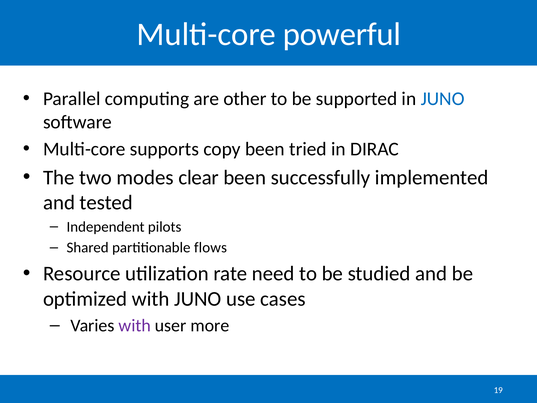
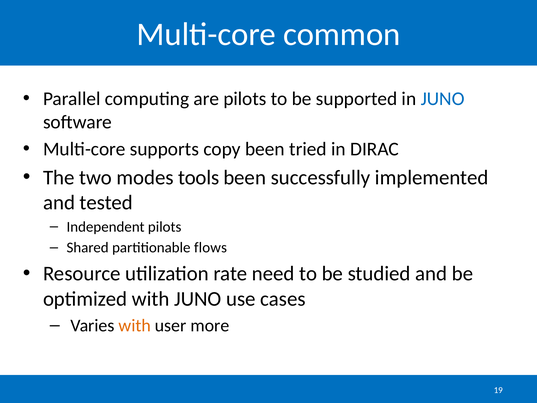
powerful: powerful -> common
are other: other -> pilots
clear: clear -> tools
with at (135, 325) colour: purple -> orange
